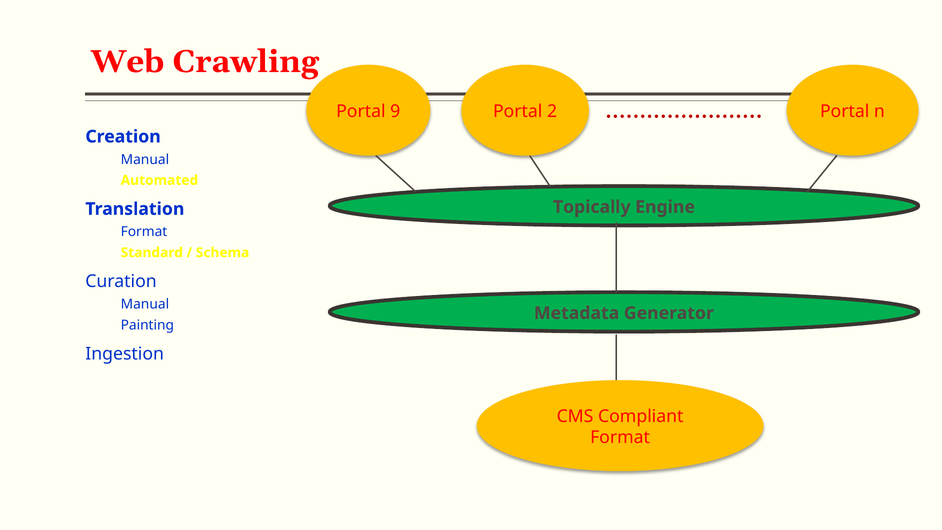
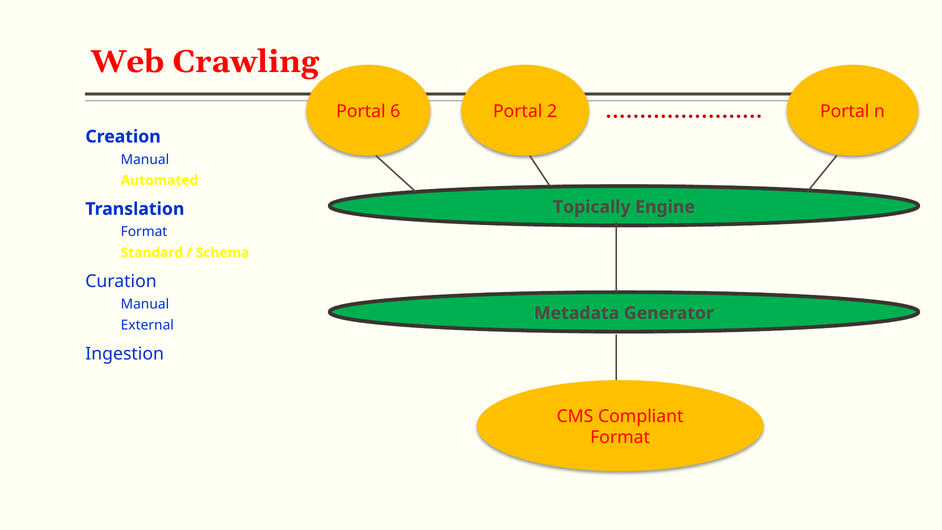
9: 9 -> 6
Painting: Painting -> External
